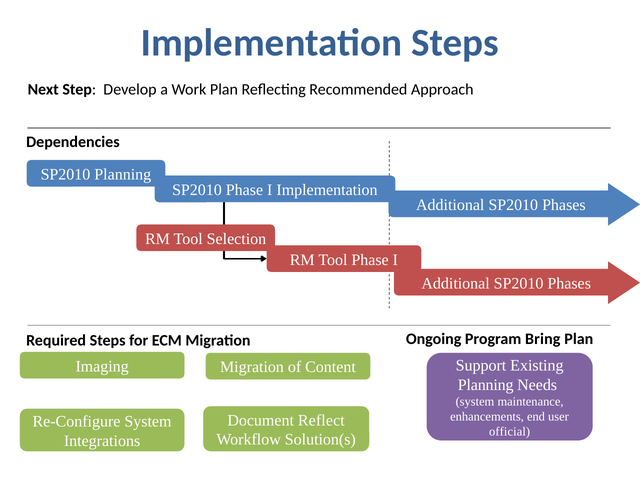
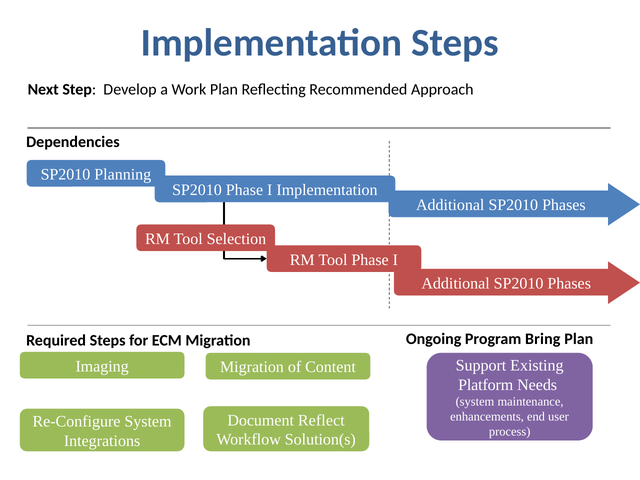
Planning at (486, 385): Planning -> Platform
official: official -> process
